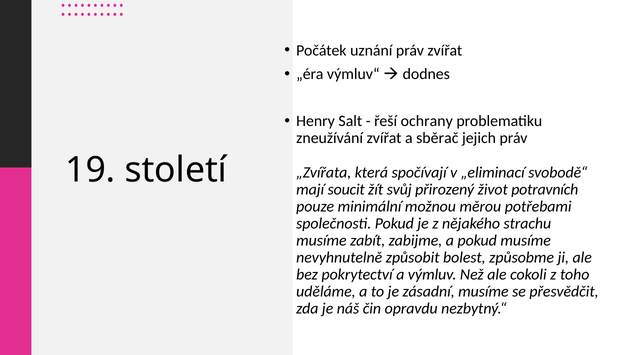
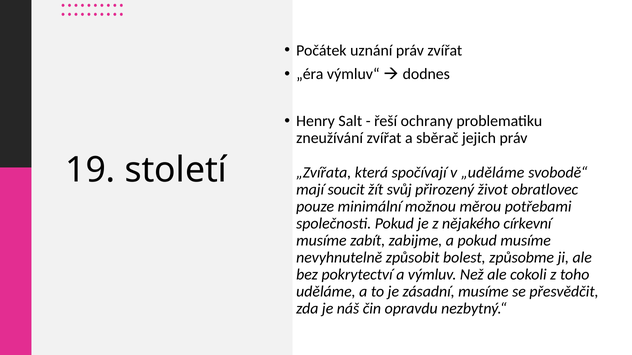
„eliminací: „eliminací -> „uděláme
potravních: potravních -> obratlovec
strachu: strachu -> církevní
